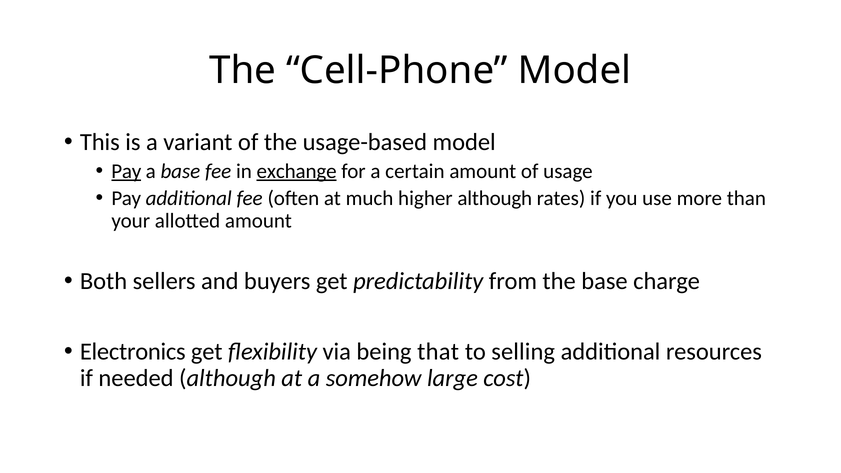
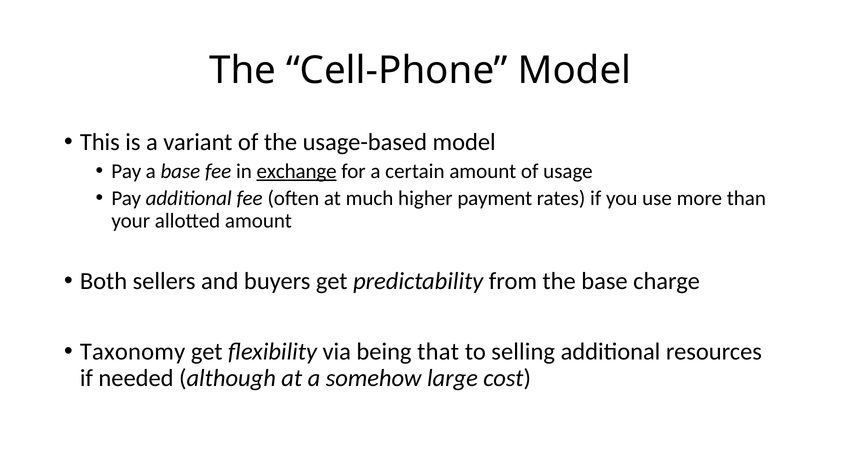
Pay at (126, 171) underline: present -> none
higher although: although -> payment
Electronics: Electronics -> Taxonomy
